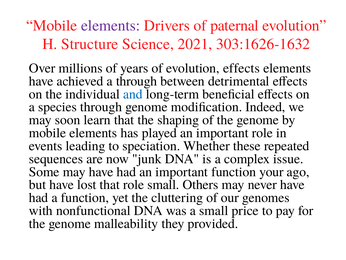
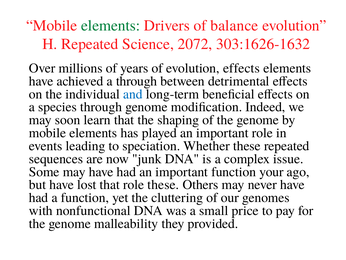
elements at (111, 26) colour: purple -> green
paternal: paternal -> balance
H Structure: Structure -> Repeated
2021: 2021 -> 2072
role small: small -> these
